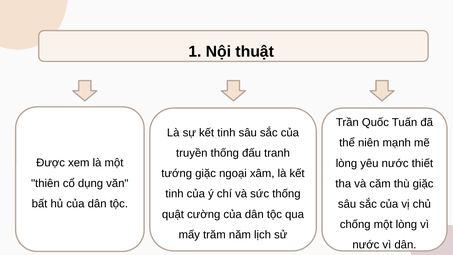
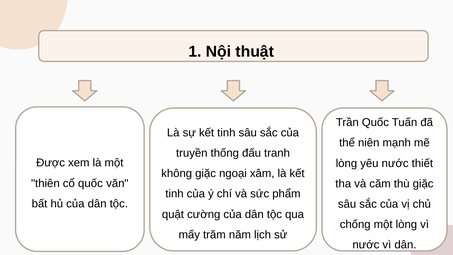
tướng: tướng -> không
cổ dụng: dụng -> quốc
sức thống: thống -> phẩm
